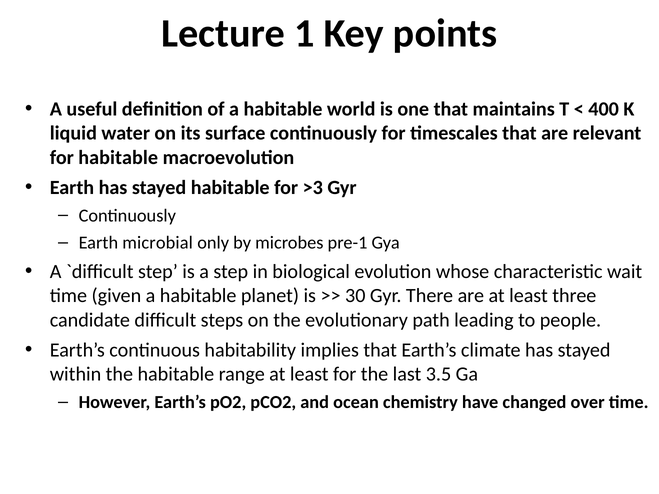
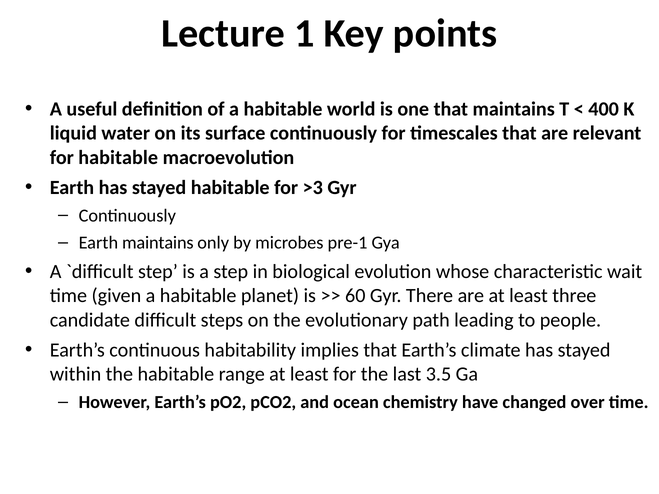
Earth microbial: microbial -> maintains
30: 30 -> 60
